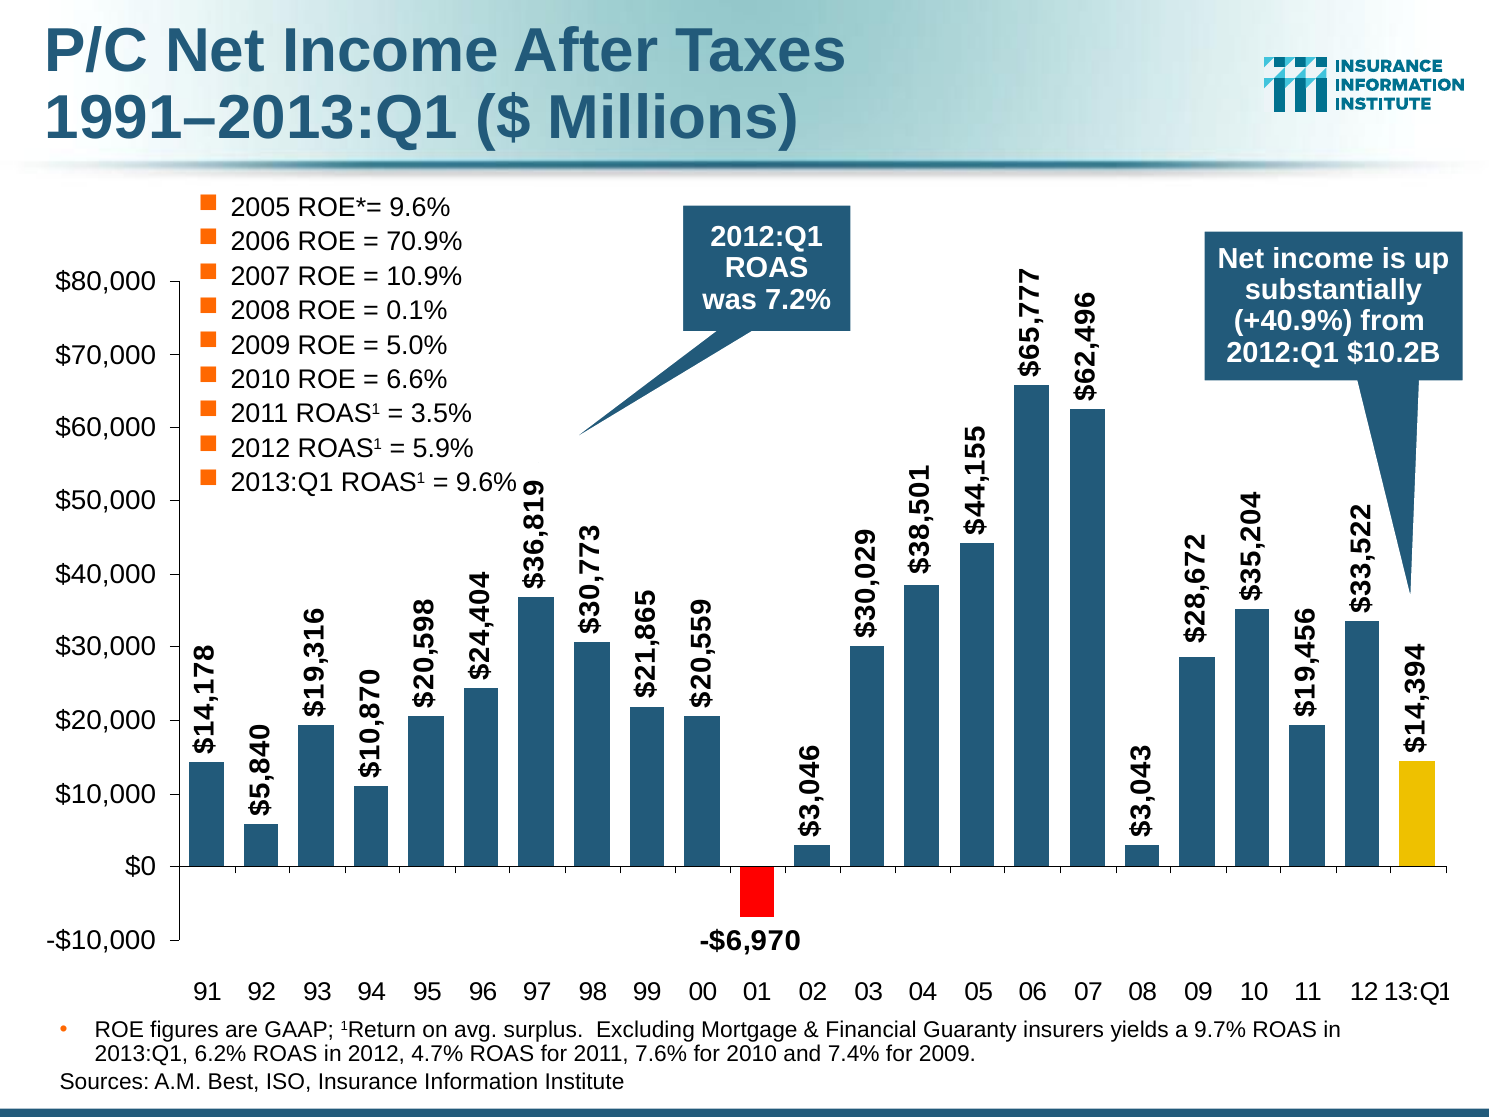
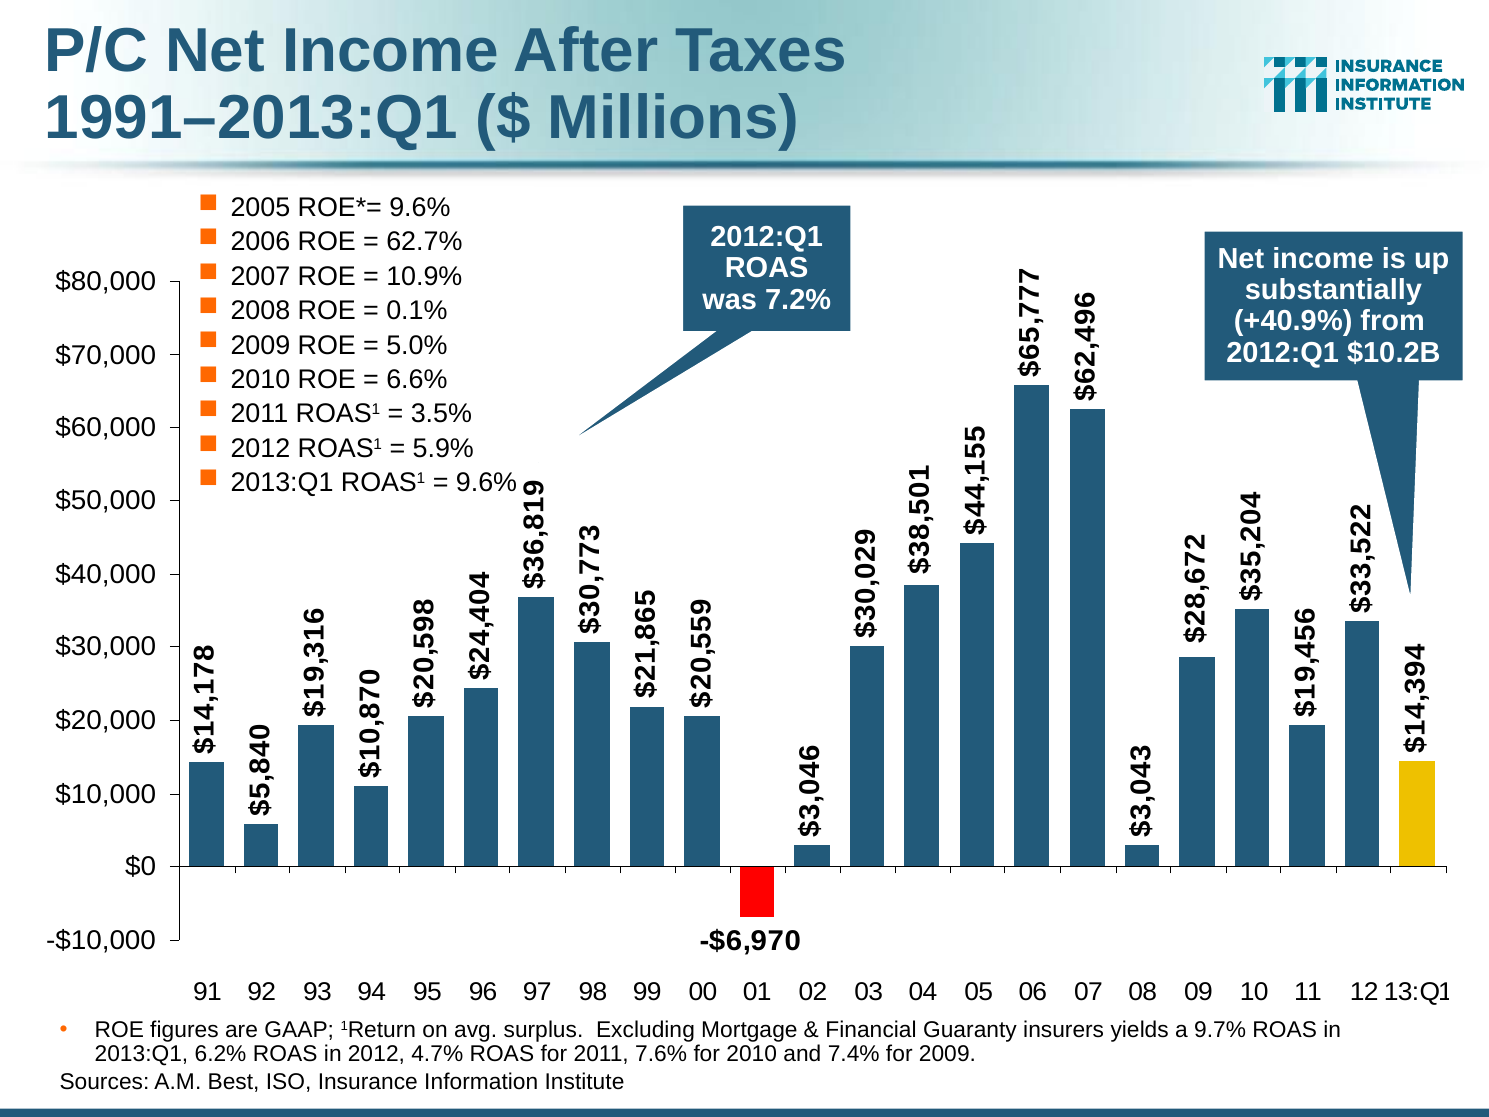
70.9%: 70.9% -> 62.7%
